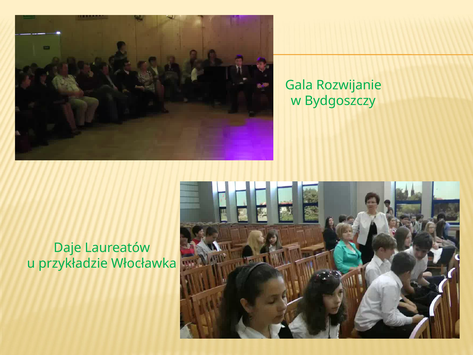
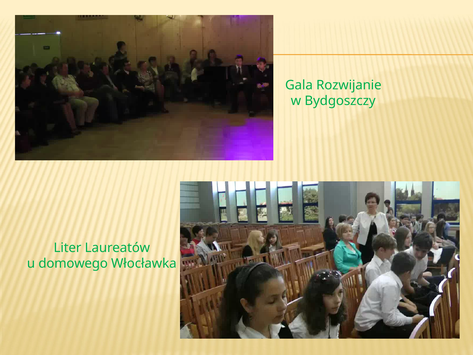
Daje: Daje -> Liter
przykładzie: przykładzie -> domowego
